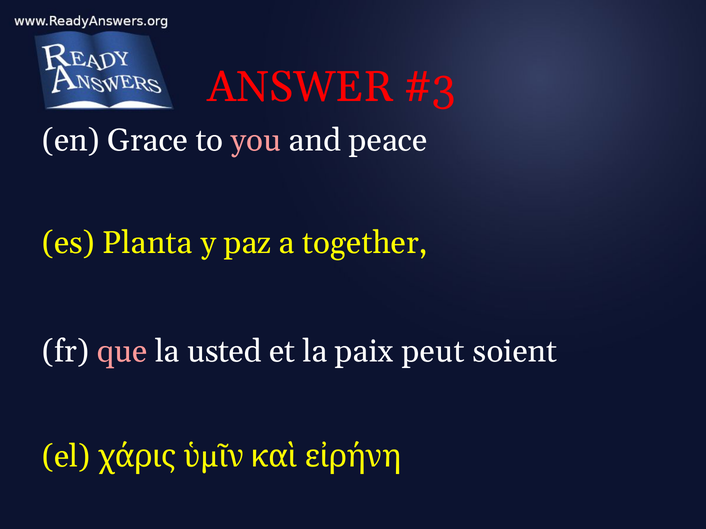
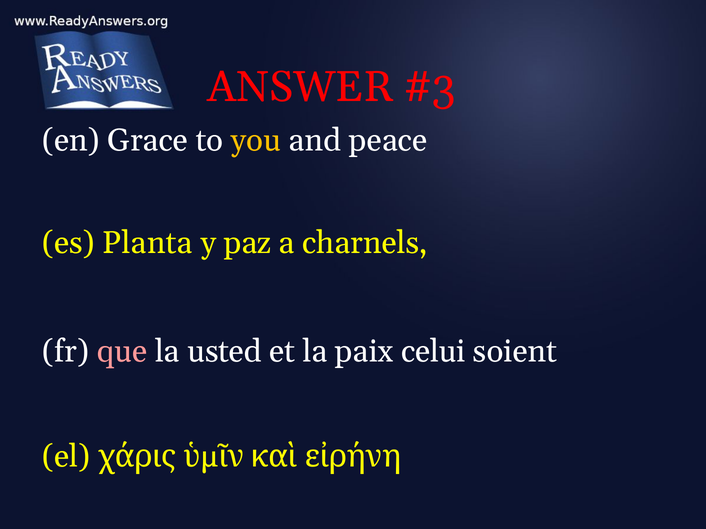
you colour: pink -> yellow
together: together -> charnels
peut: peut -> celui
